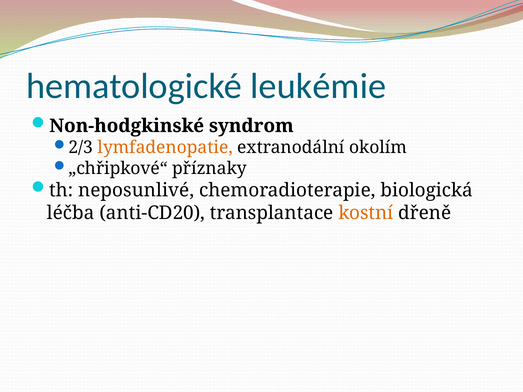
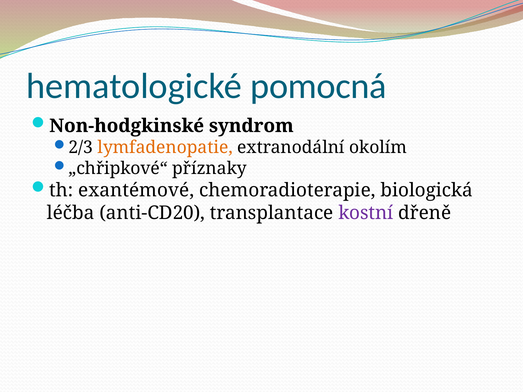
leukémie: leukémie -> pomocná
neposunlivé: neposunlivé -> exantémové
kostní colour: orange -> purple
